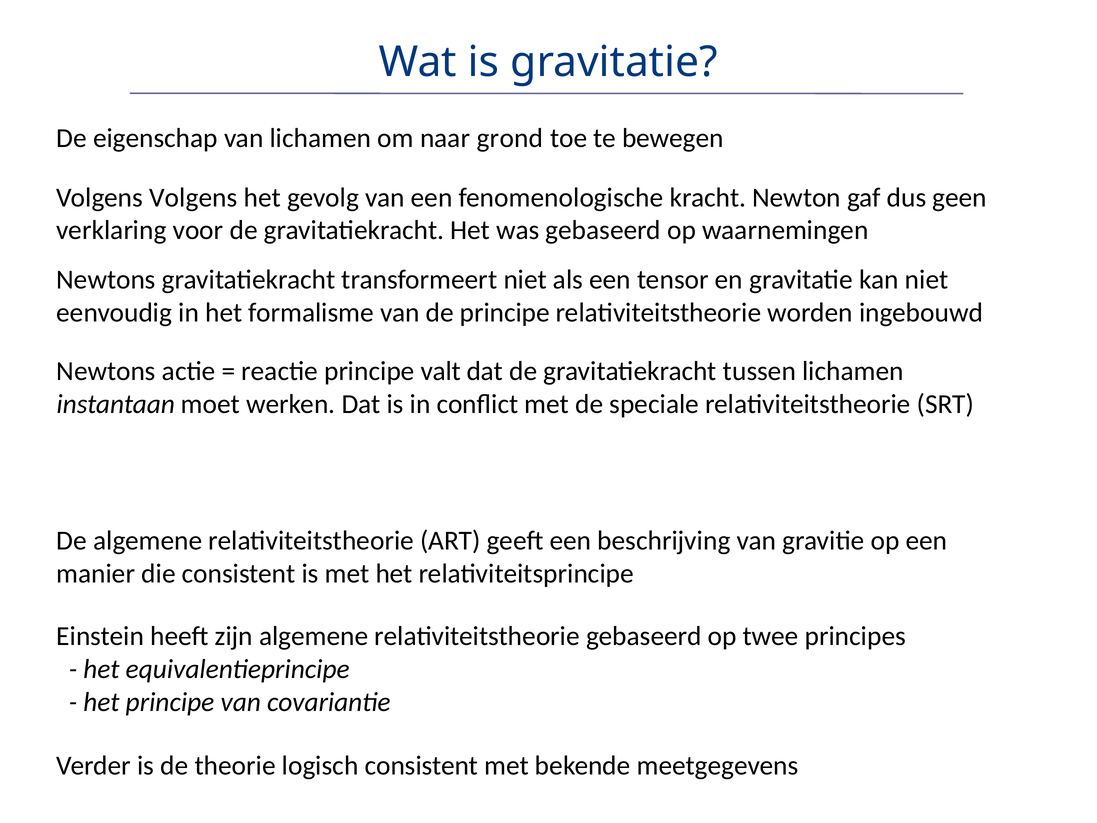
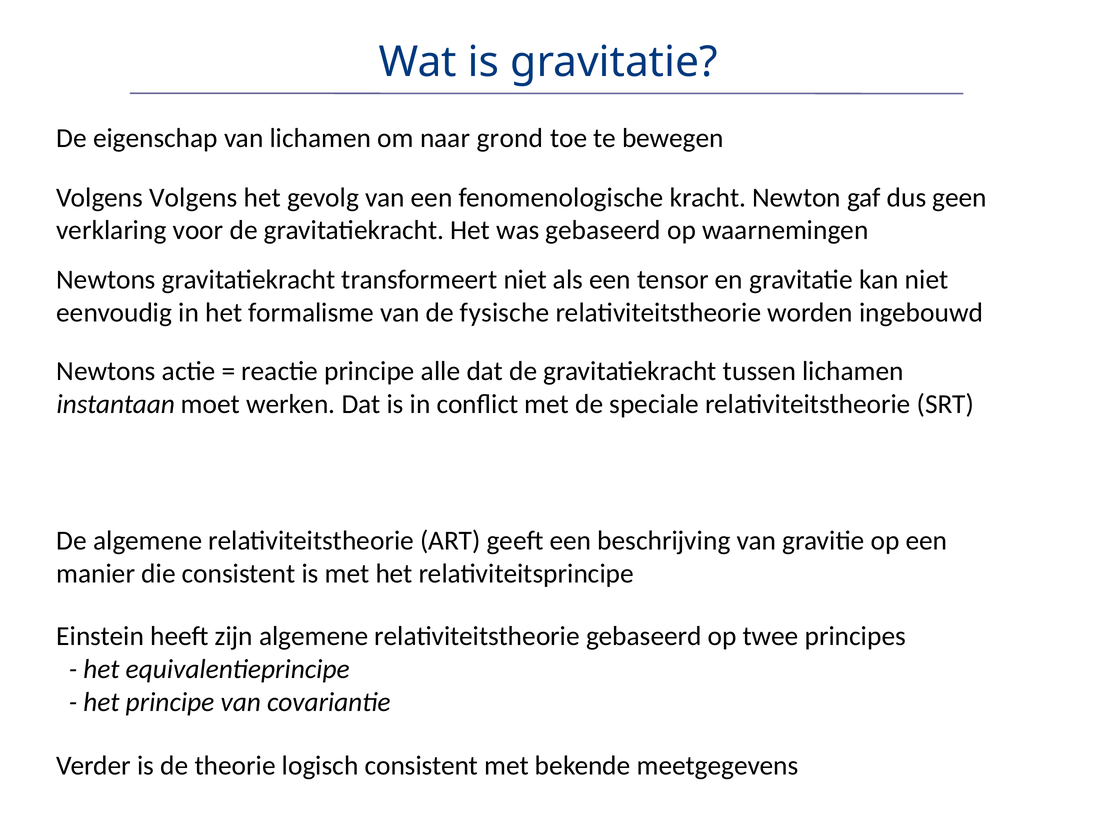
de principe: principe -> fysische
valt: valt -> alle
